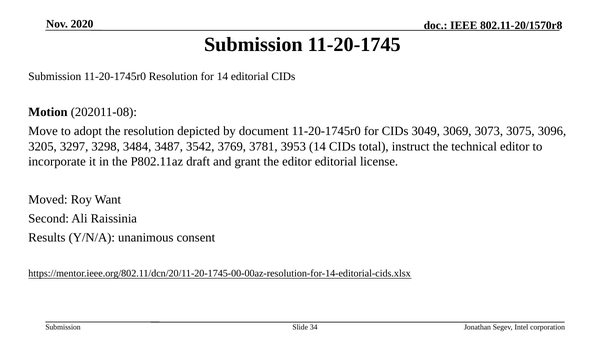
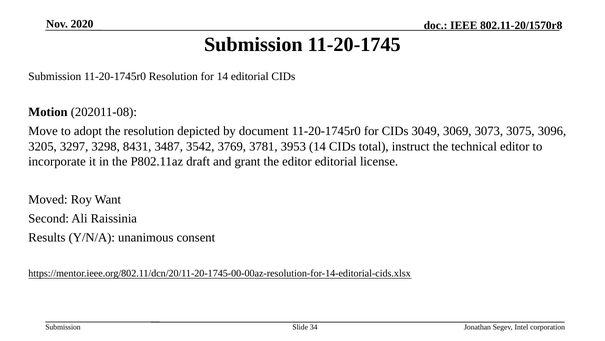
3484: 3484 -> 8431
